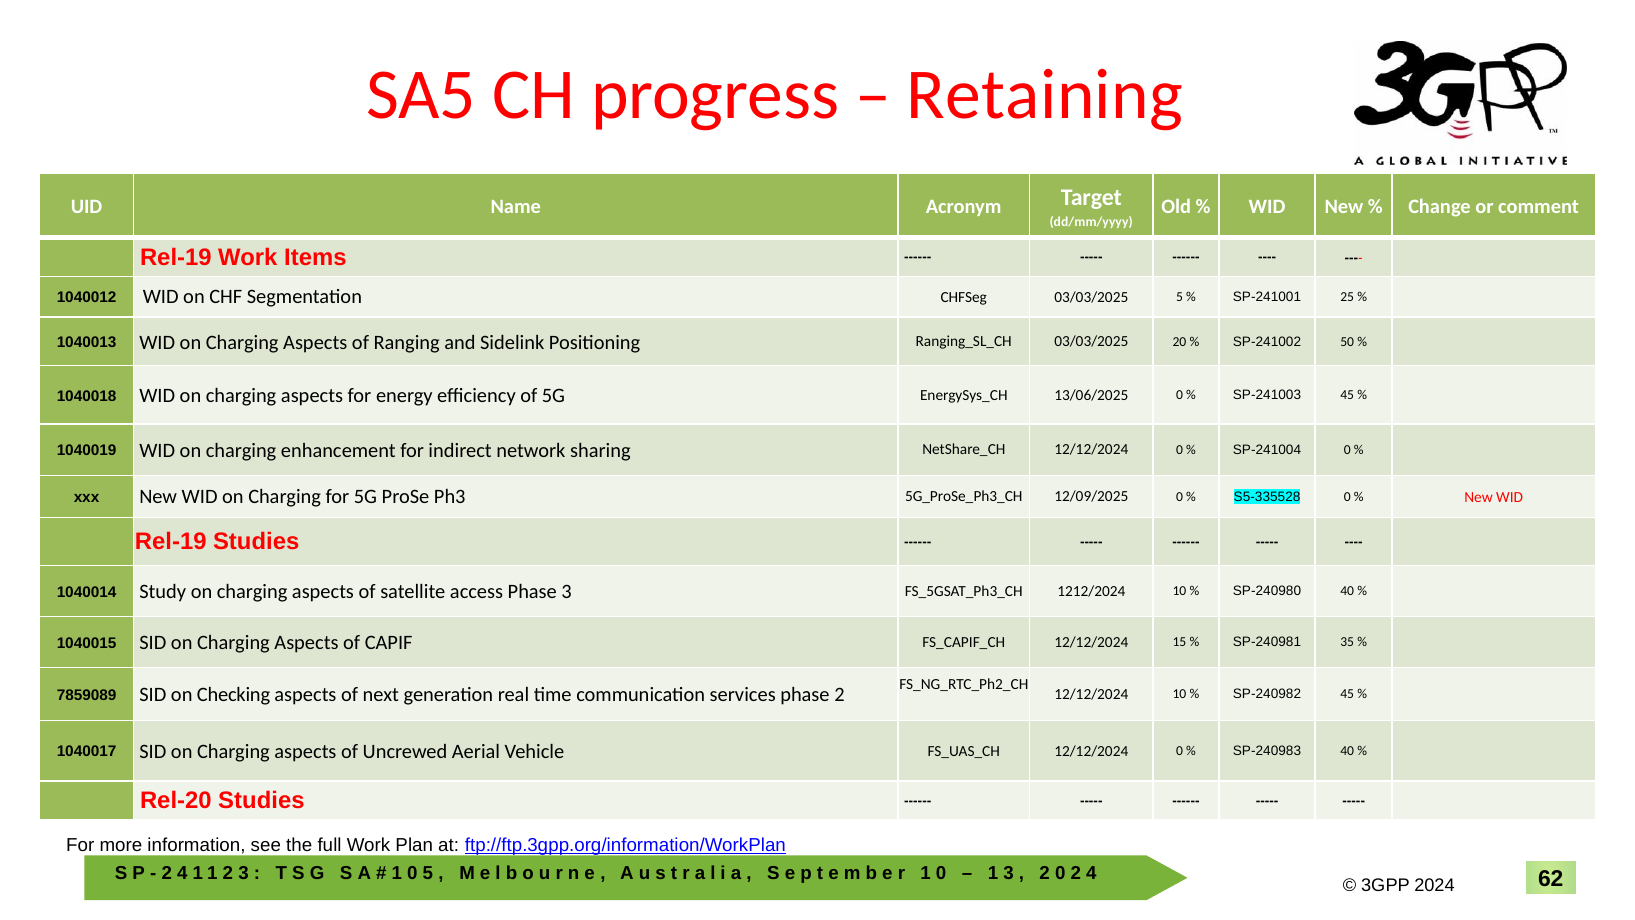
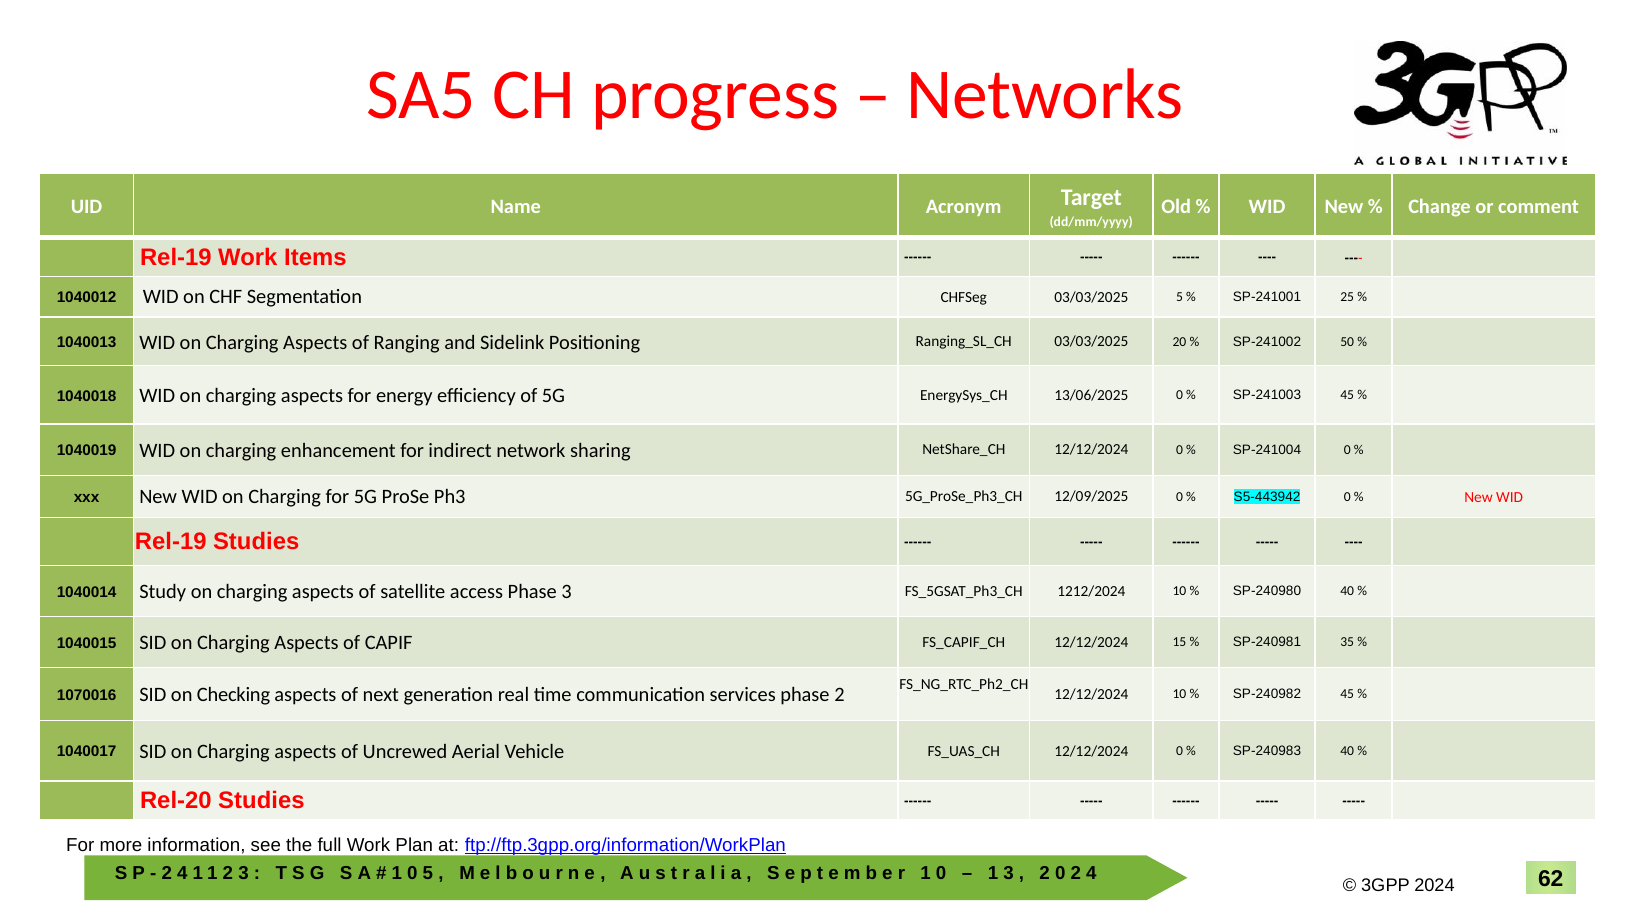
Retaining: Retaining -> Networks
S5-335528: S5-335528 -> S5-443942
7859089: 7859089 -> 1070016
